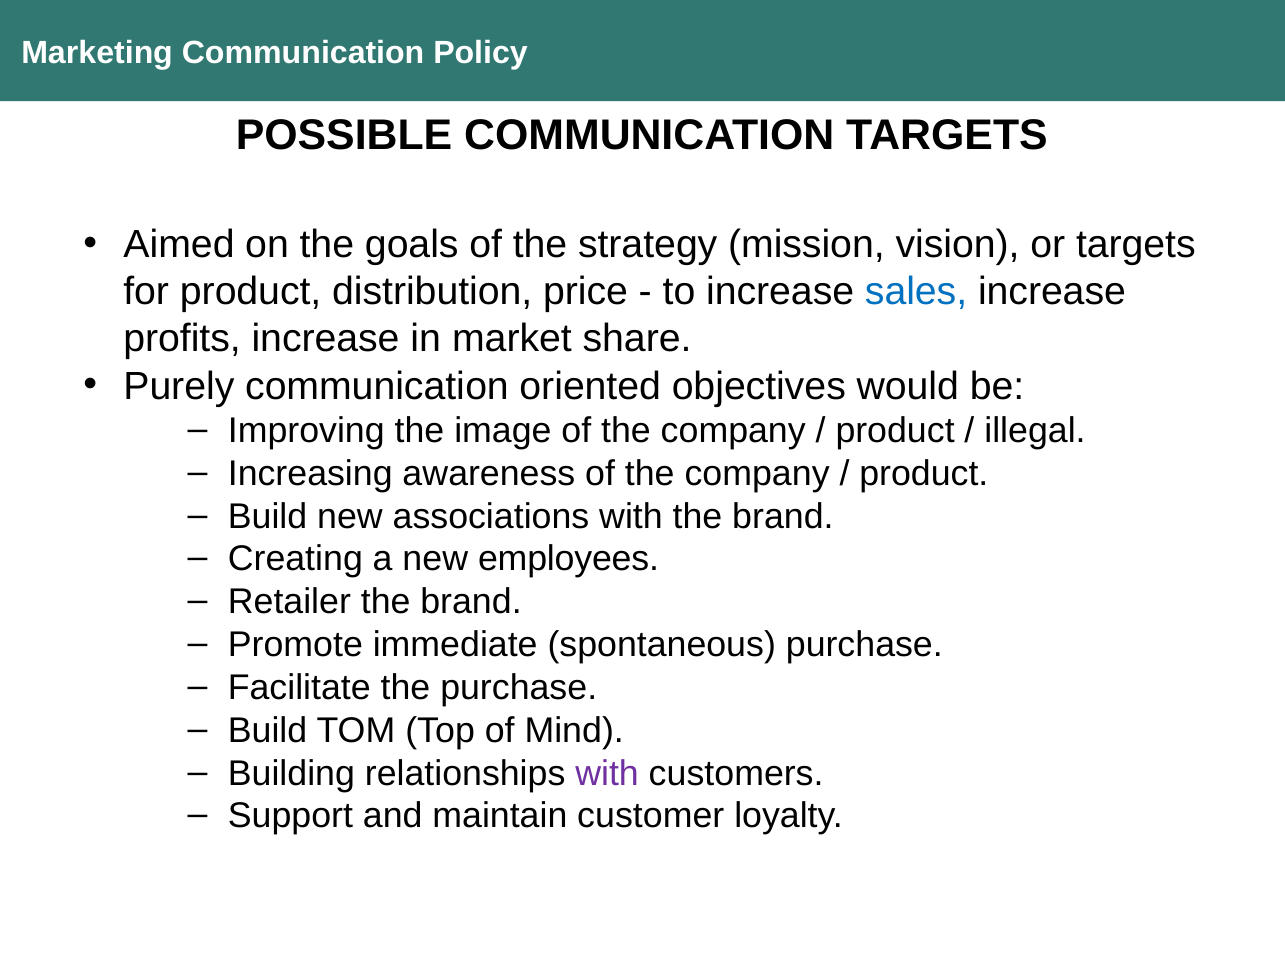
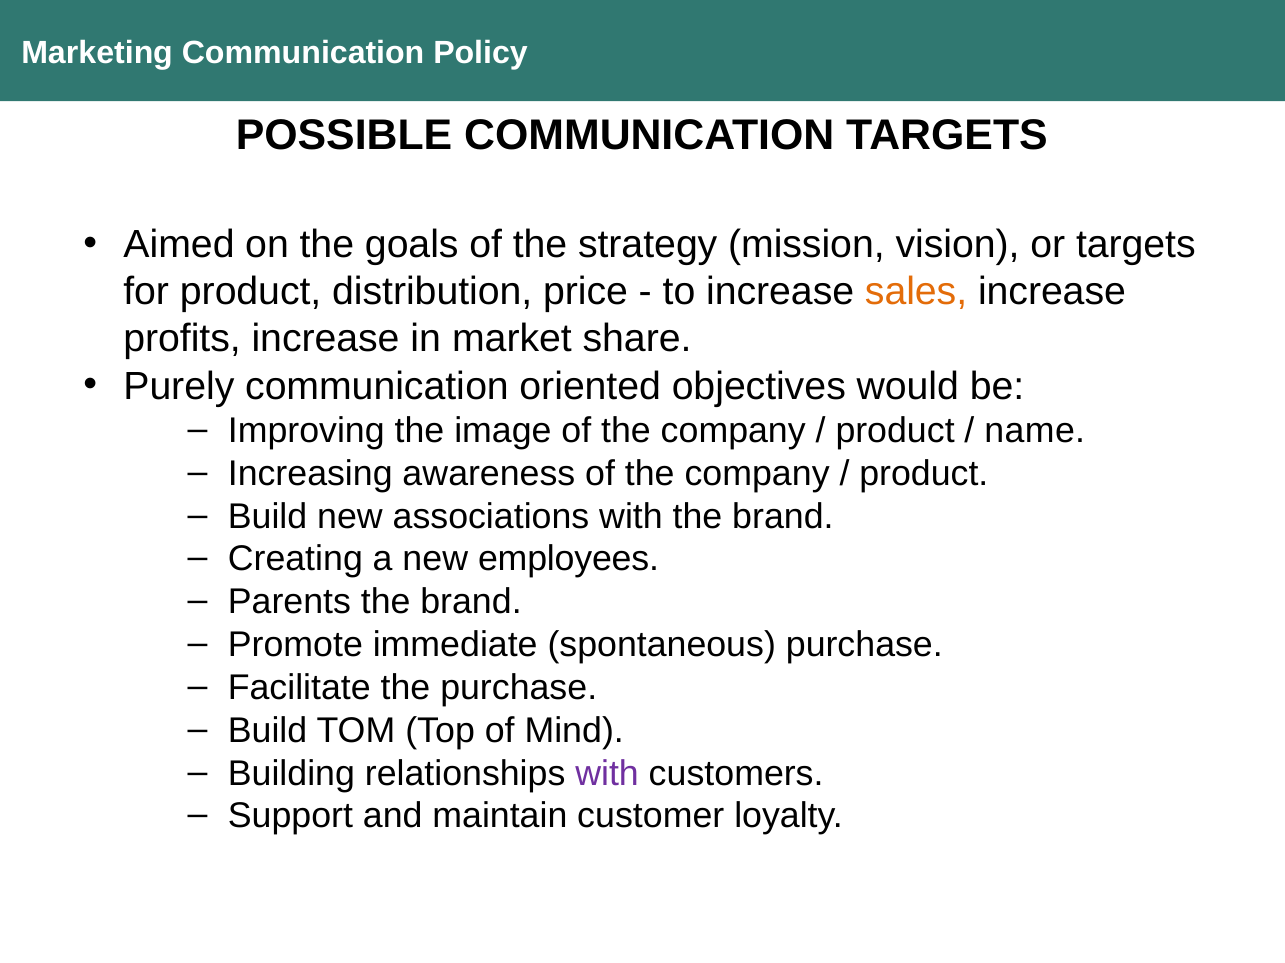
sales colour: blue -> orange
illegal: illegal -> name
Retailer: Retailer -> Parents
